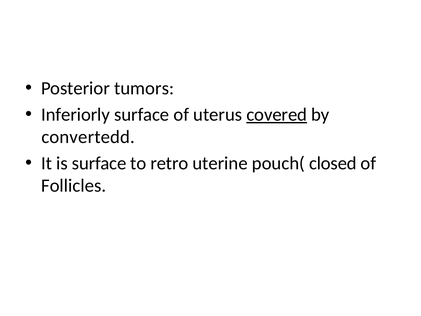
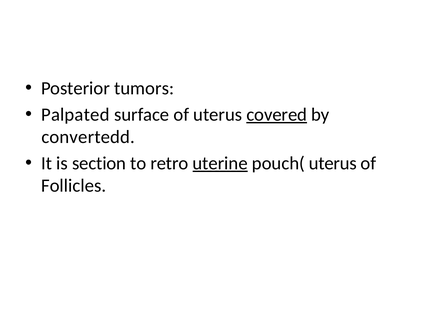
Inferiorly: Inferiorly -> Palpated
is surface: surface -> section
uterine underline: none -> present
pouch( closed: closed -> uterus
